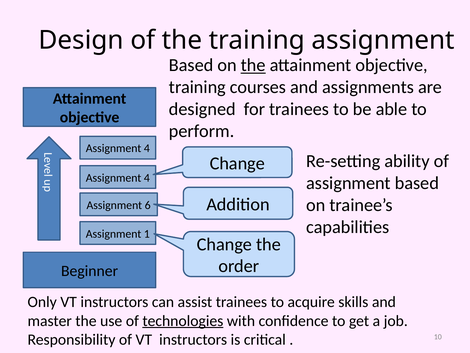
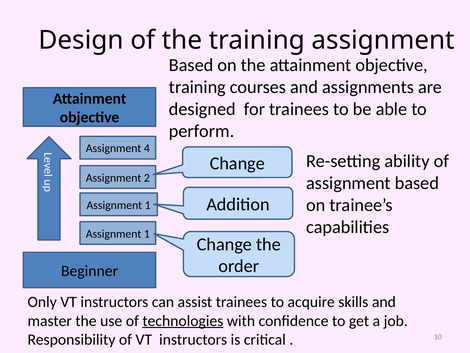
the at (253, 65) underline: present -> none
4 at (147, 178): 4 -> 2
6 at (148, 205): 6 -> 1
